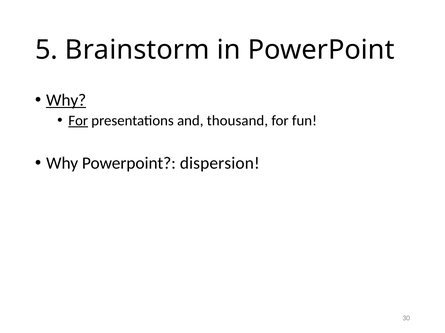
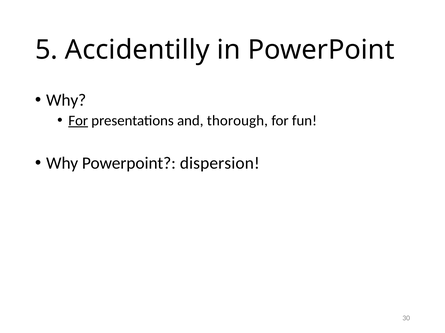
Brainstorm: Brainstorm -> Accidentilly
Why at (66, 100) underline: present -> none
thousand: thousand -> thorough
